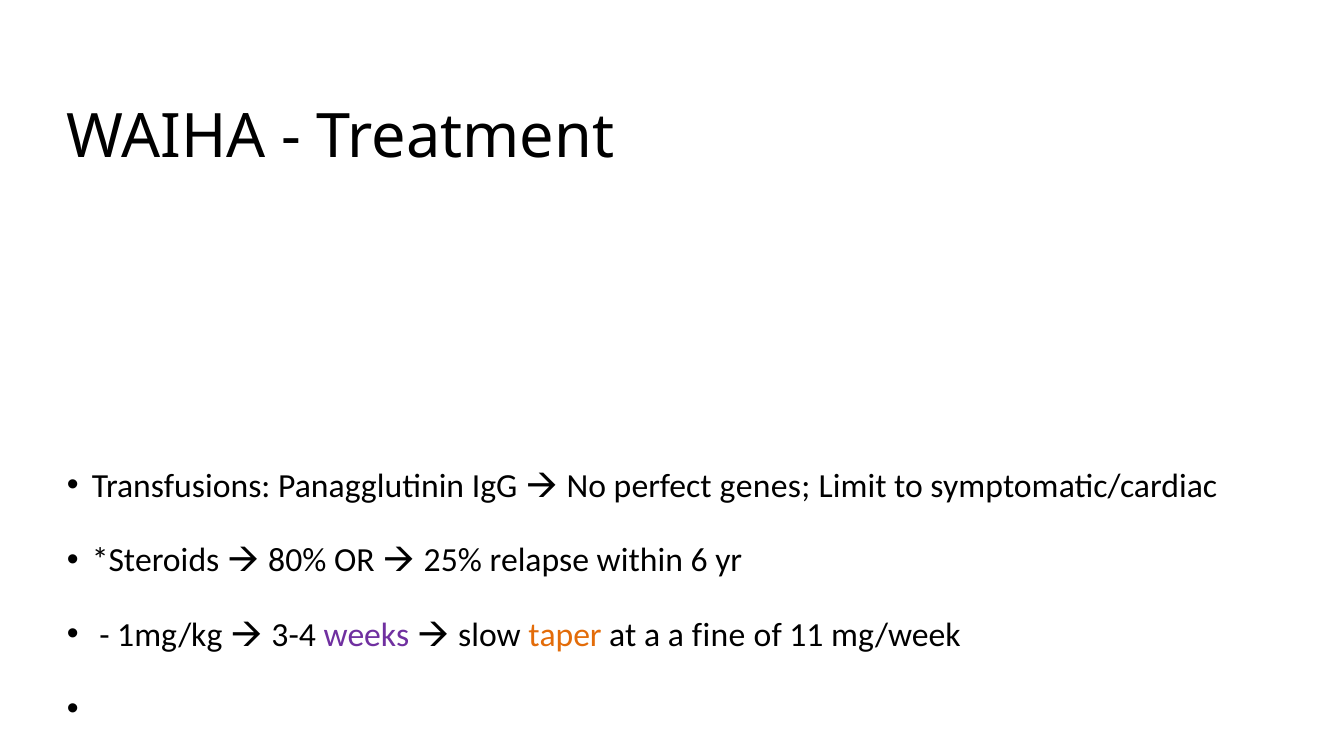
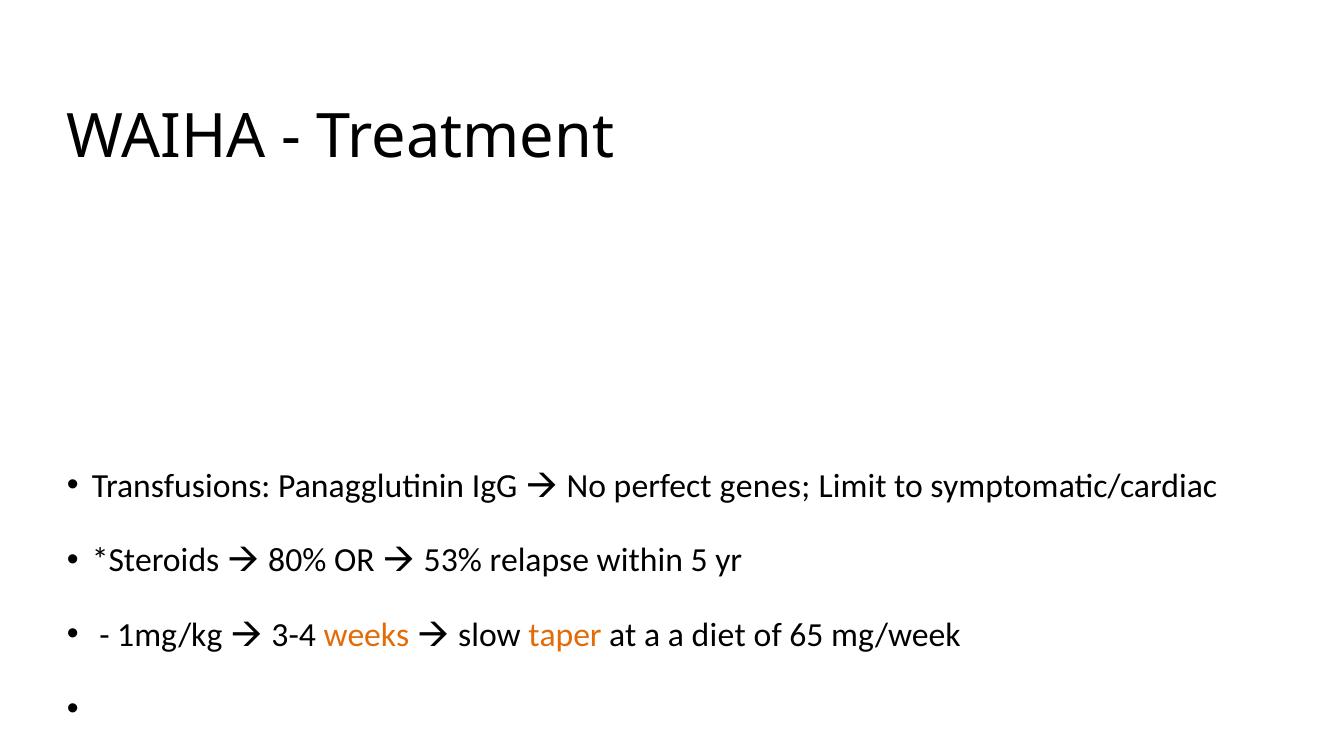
25%: 25% -> 53%
6: 6 -> 5
weeks colour: purple -> orange
fine: fine -> diet
11: 11 -> 65
